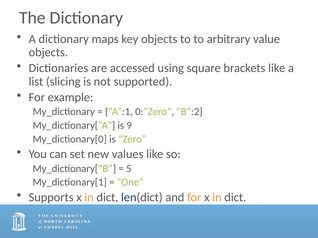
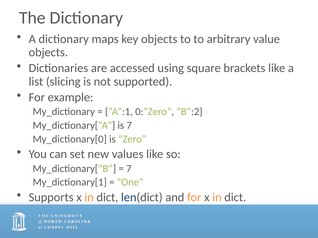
is 9: 9 -> 7
5 at (129, 169): 5 -> 7
